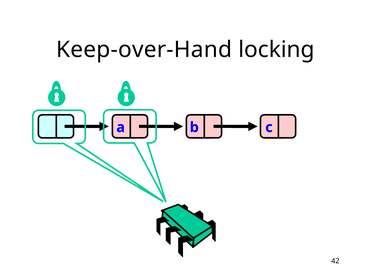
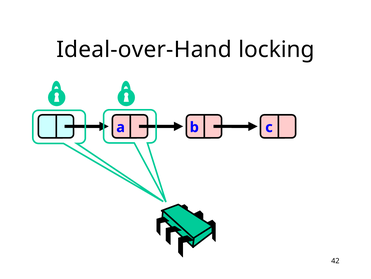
Keep-over-Hand: Keep-over-Hand -> Ideal-over-Hand
